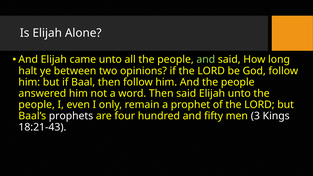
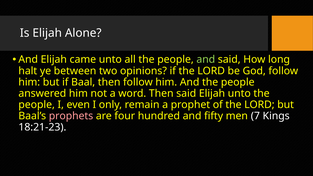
prophets colour: white -> pink
3: 3 -> 7
18:21-43: 18:21-43 -> 18:21-23
